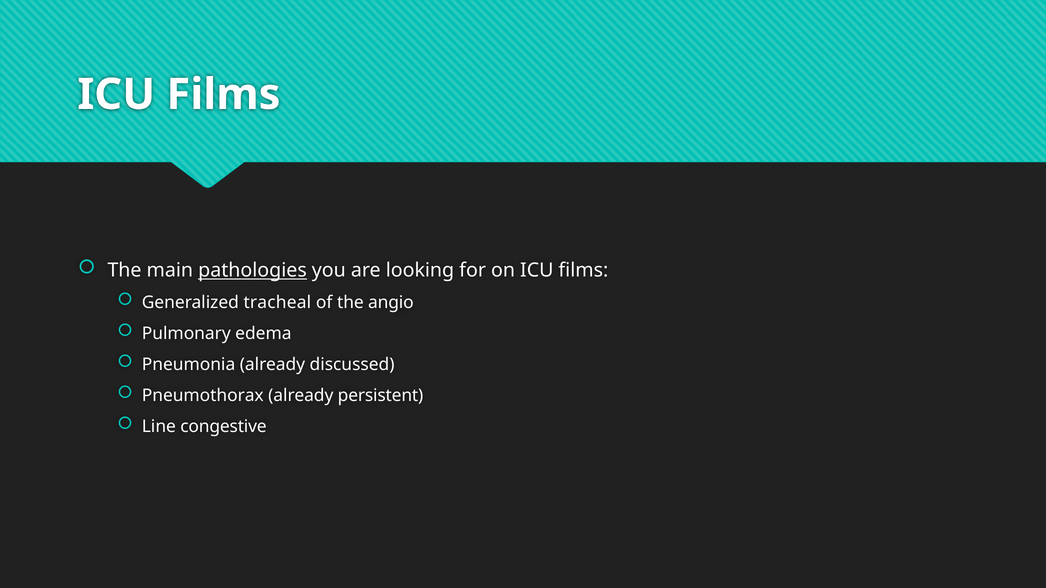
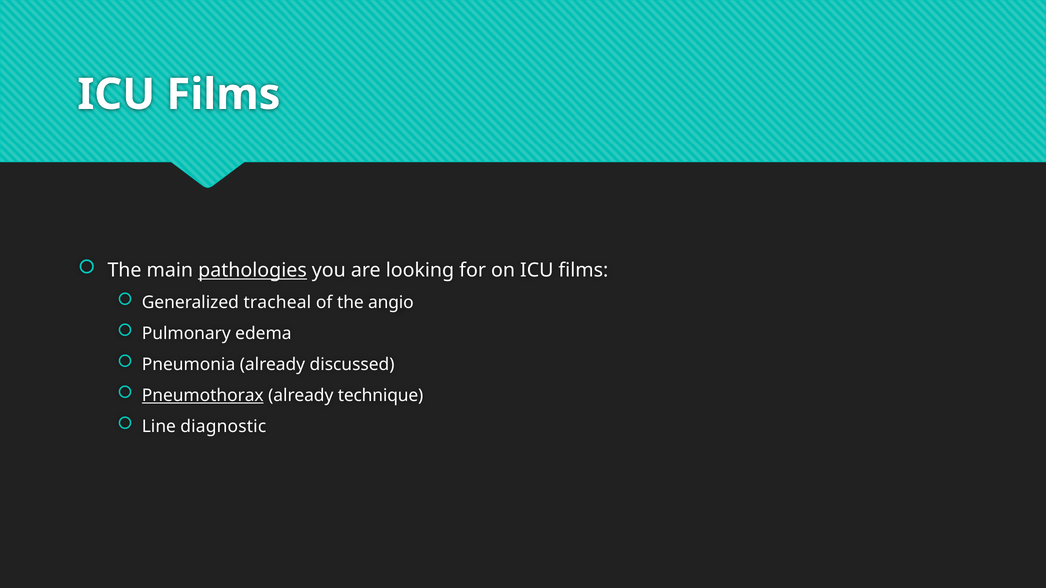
Pneumothorax underline: none -> present
persistent: persistent -> technique
congestive: congestive -> diagnostic
